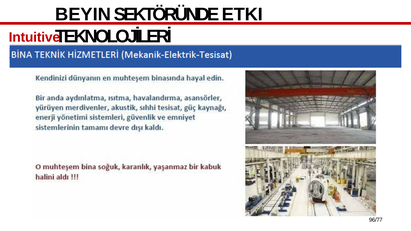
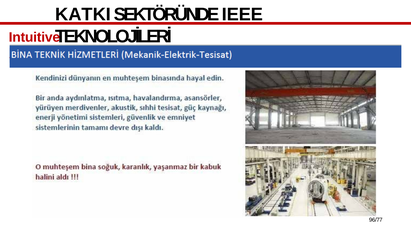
BEYIN: BEYIN -> KATKI
ETKI: ETKI -> IEEE
